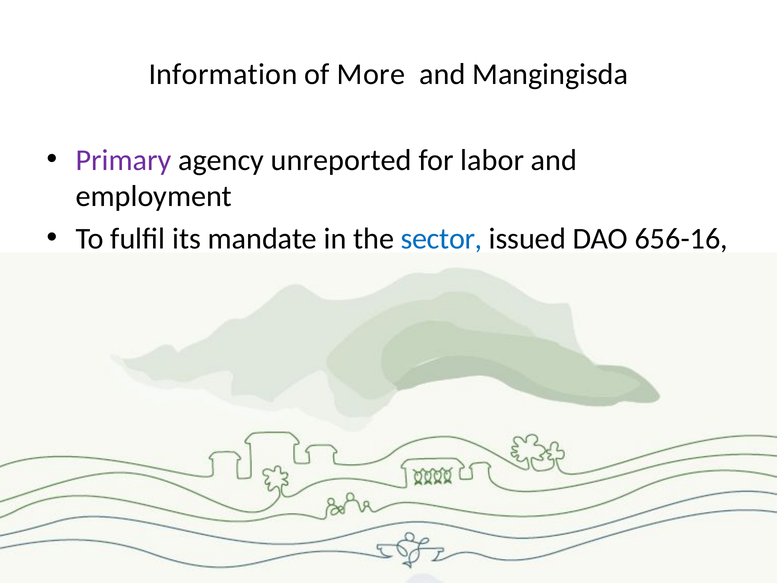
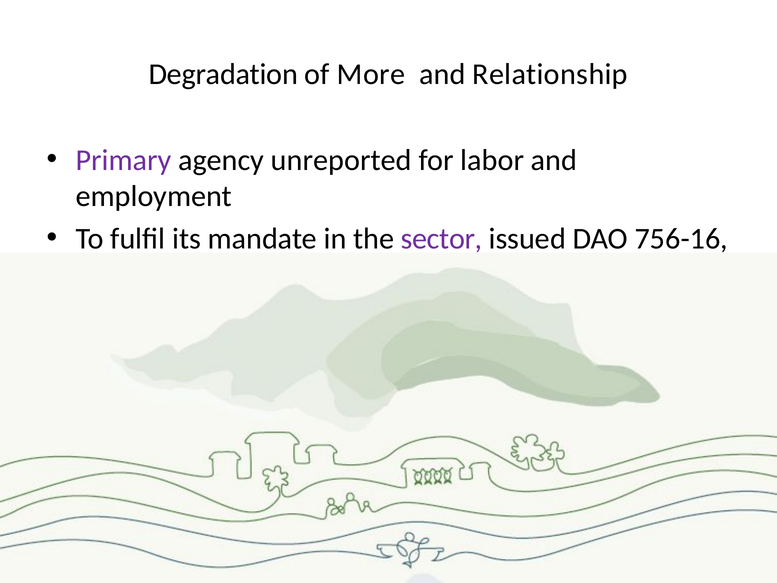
Information: Information -> Degradation
Mangingisda: Mangingisda -> Relationship
sector colour: blue -> purple
656-16: 656-16 -> 756-16
